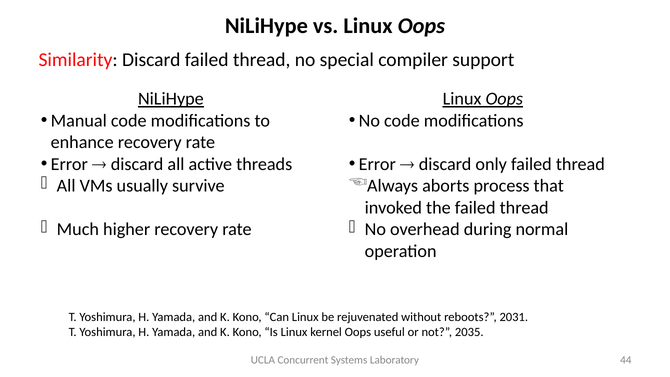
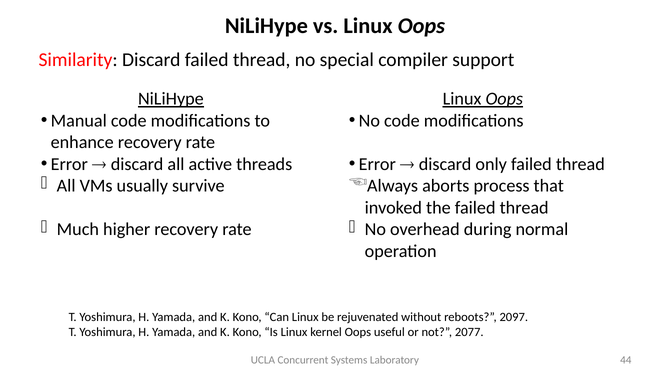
2031: 2031 -> 2097
2035: 2035 -> 2077
